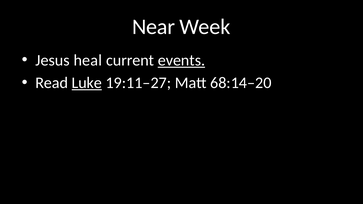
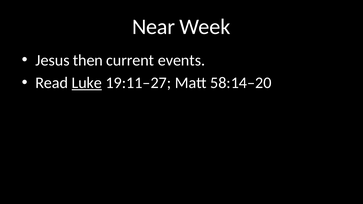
heal: heal -> then
events underline: present -> none
68:14–20: 68:14–20 -> 58:14–20
